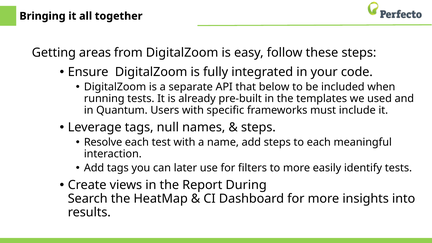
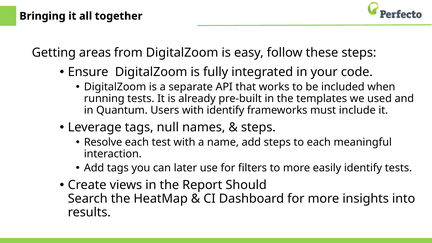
below: below -> works
with specific: specific -> identify
During: During -> Should
